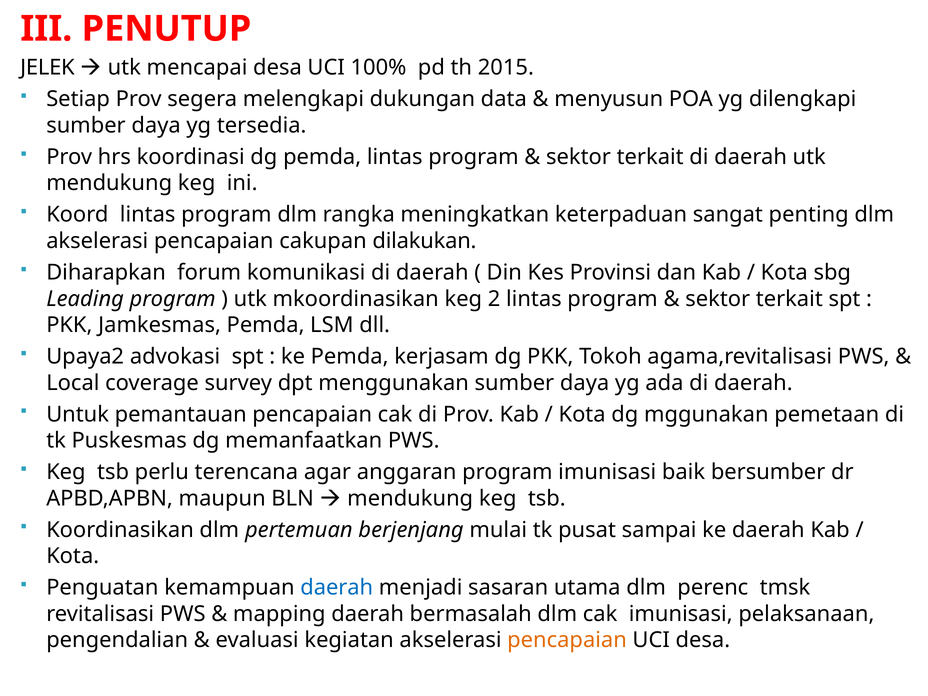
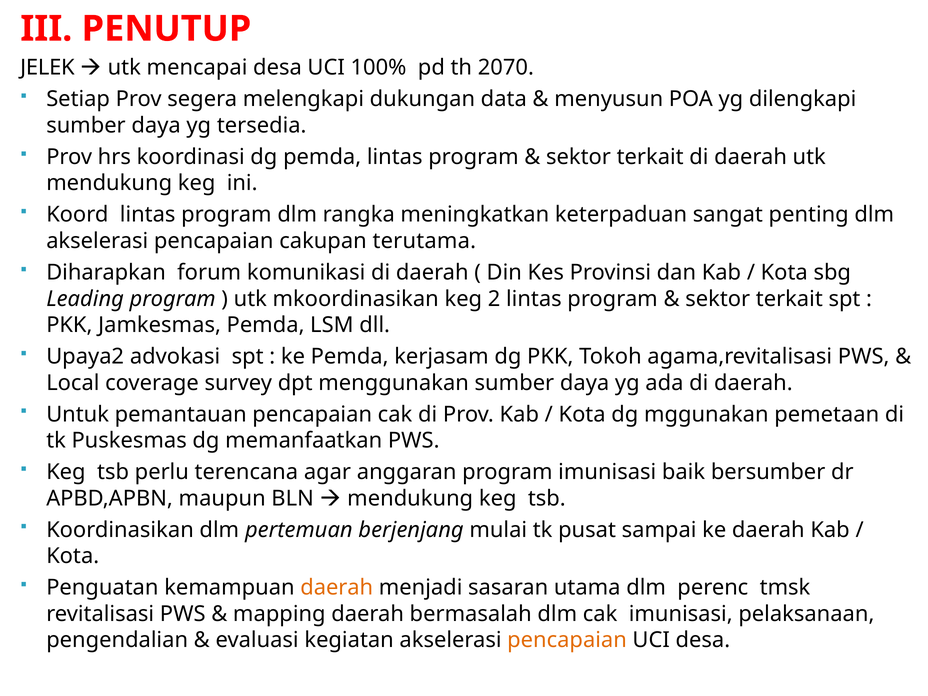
2015: 2015 -> 2070
dilakukan: dilakukan -> terutama
daerah at (337, 588) colour: blue -> orange
